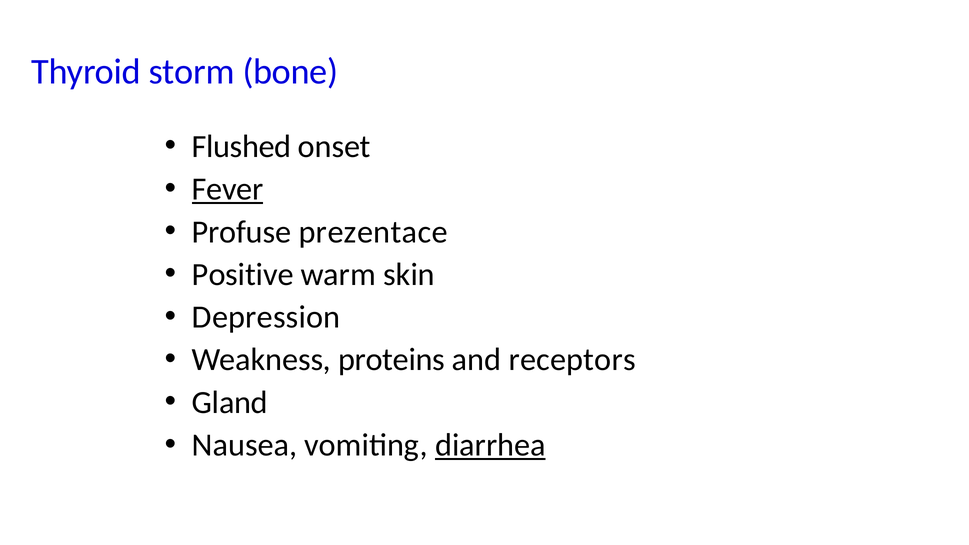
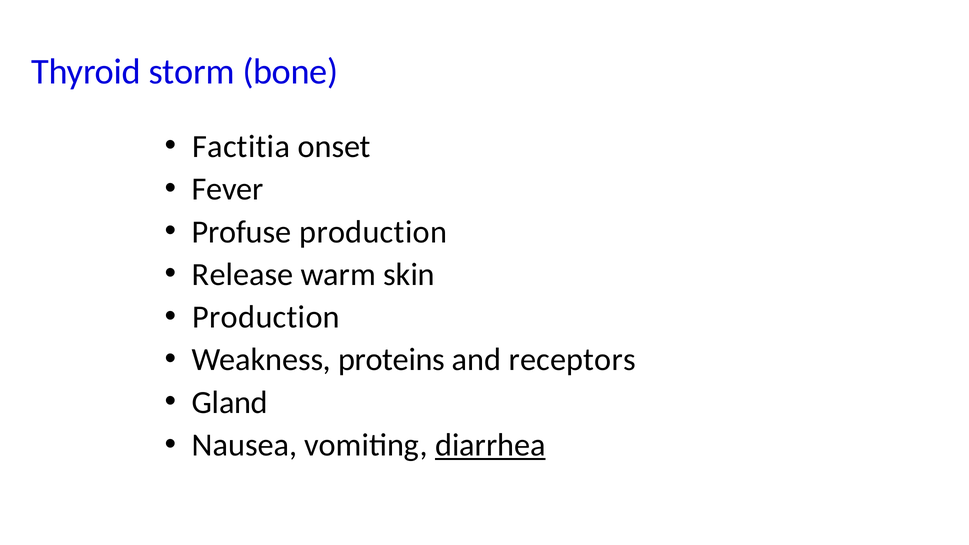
Flushed: Flushed -> Factitia
Fever underline: present -> none
Profuse prezentace: prezentace -> production
Positive: Positive -> Release
Depression at (266, 317): Depression -> Production
